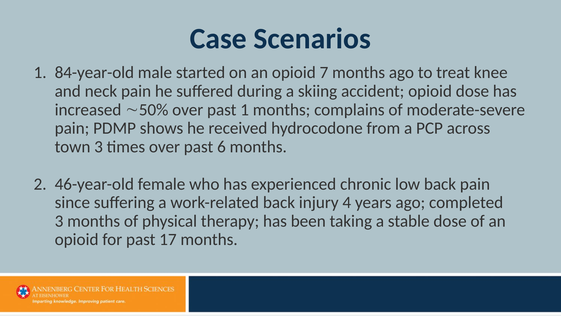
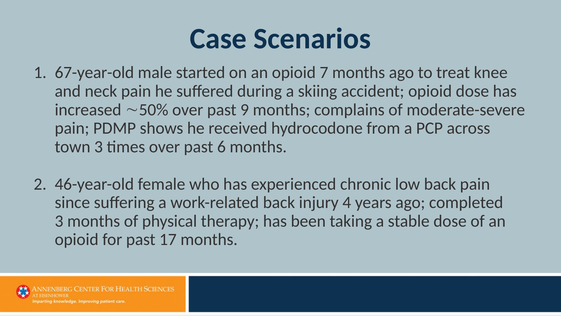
84-year-old: 84-year-old -> 67-year-old
past 1: 1 -> 9
